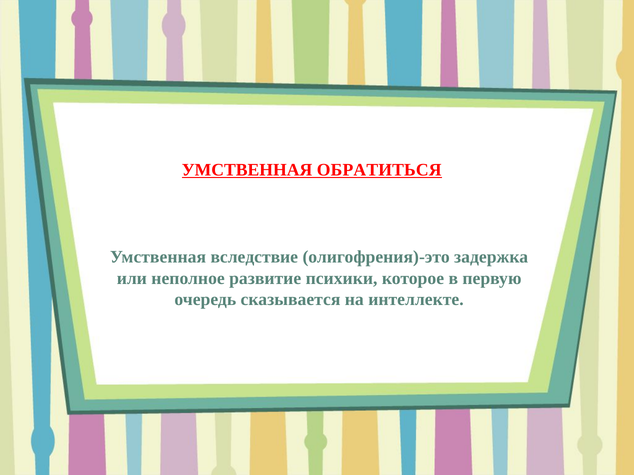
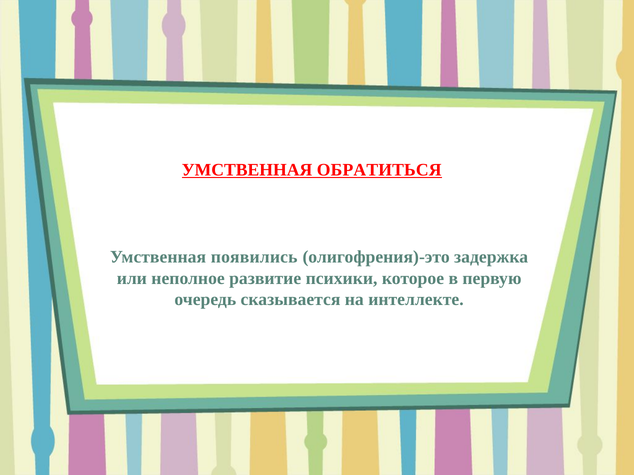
вследствие: вследствие -> появились
